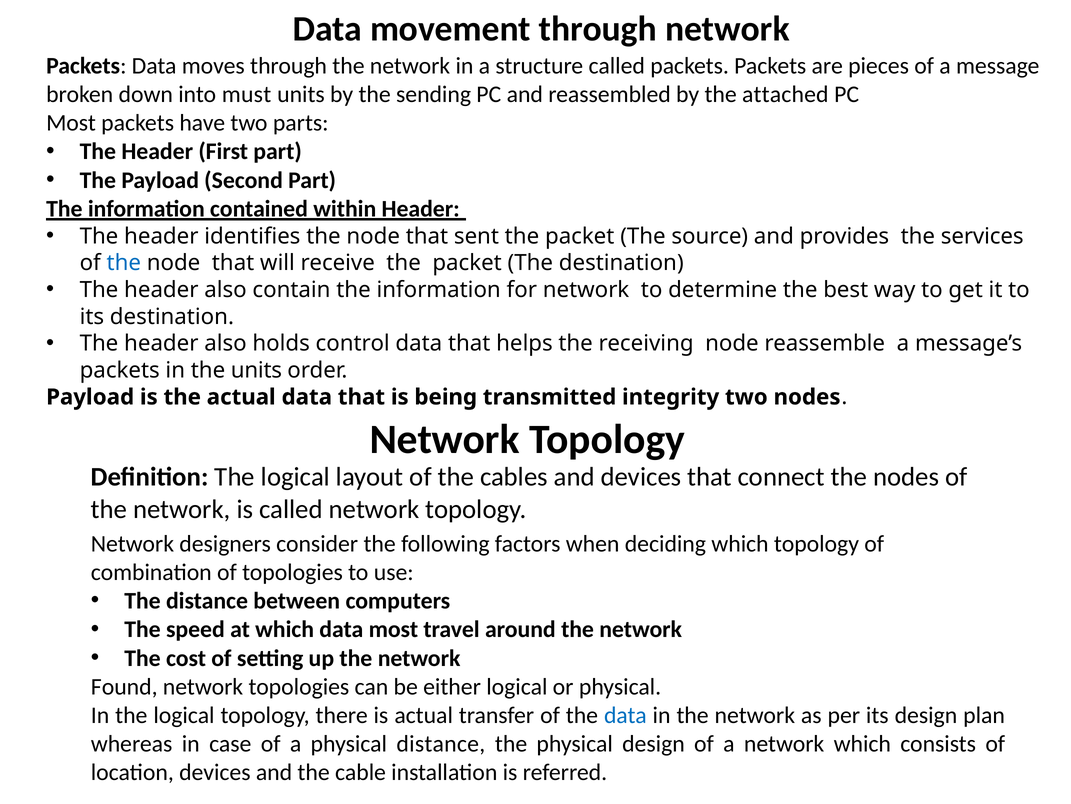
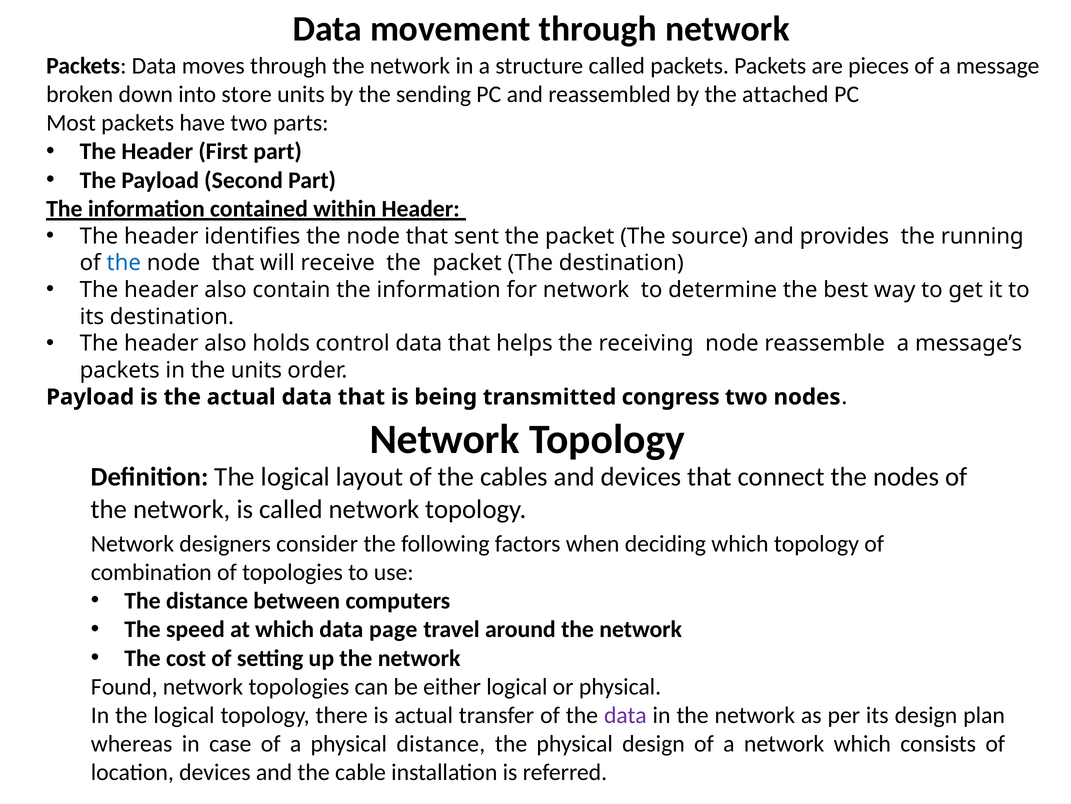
must: must -> store
services: services -> running
integrity: integrity -> congress
data most: most -> page
data at (625, 715) colour: blue -> purple
